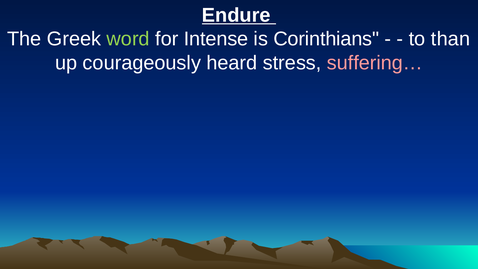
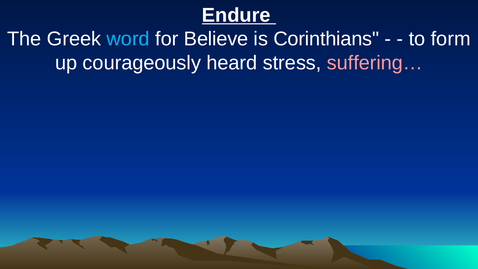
word colour: light green -> light blue
Intense: Intense -> Believe
than: than -> form
